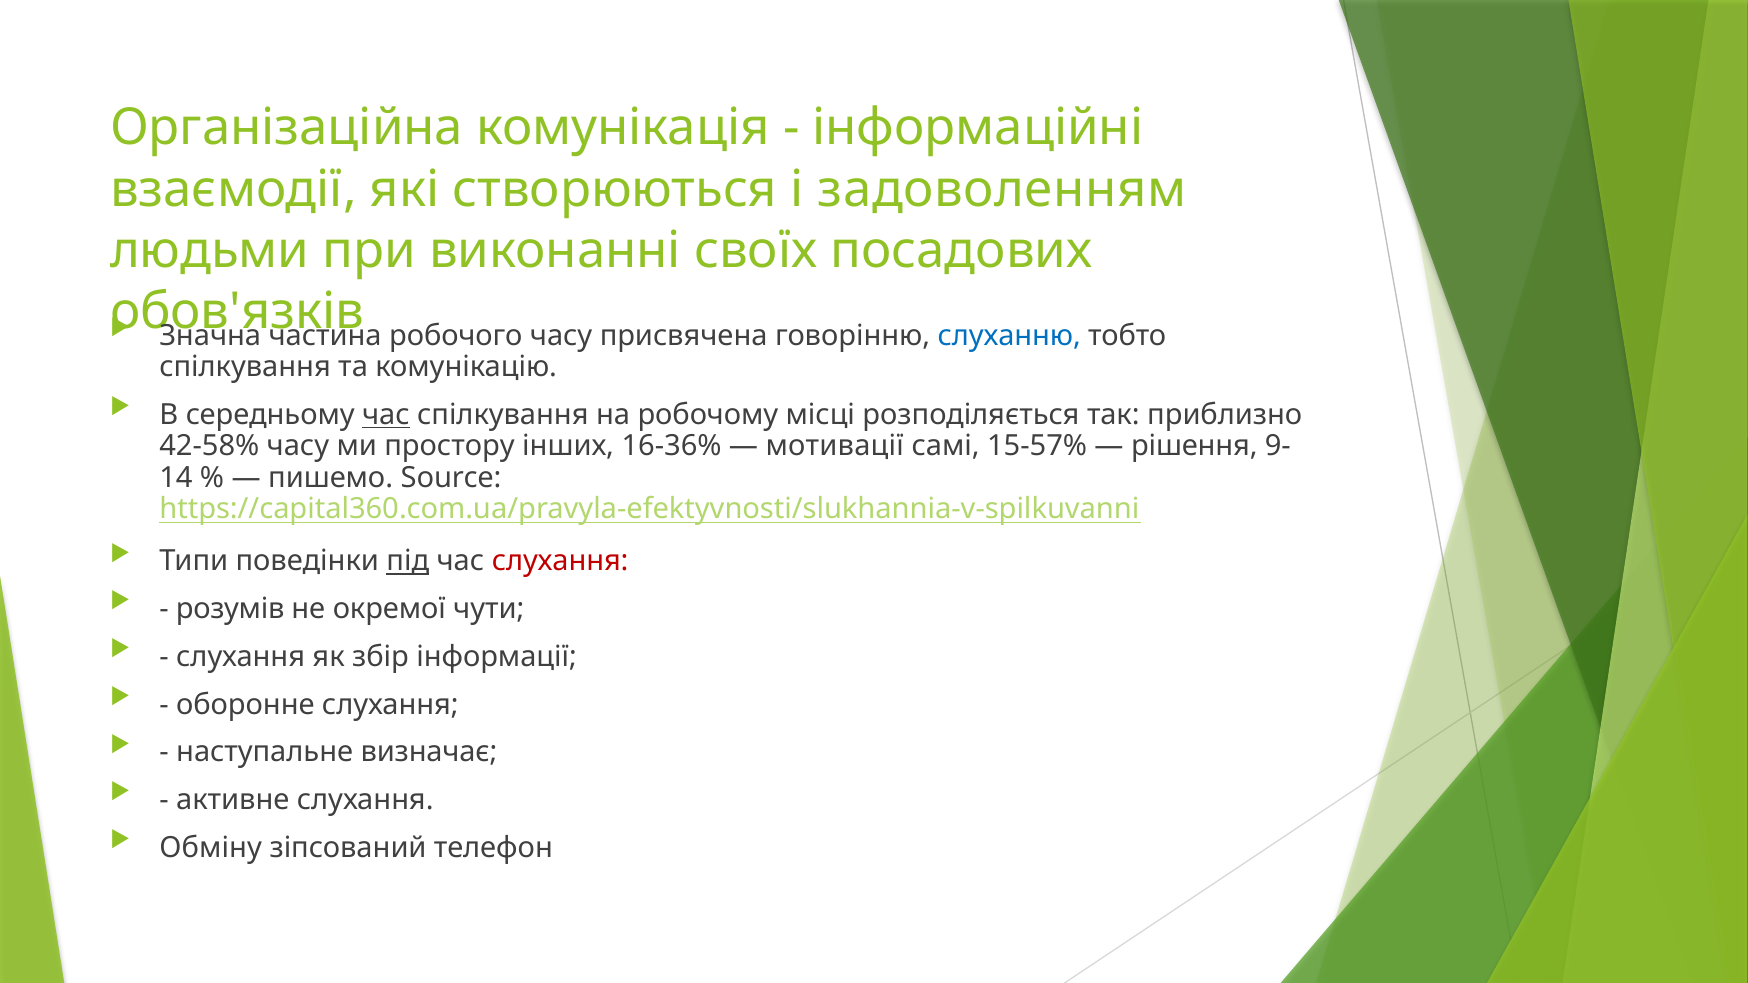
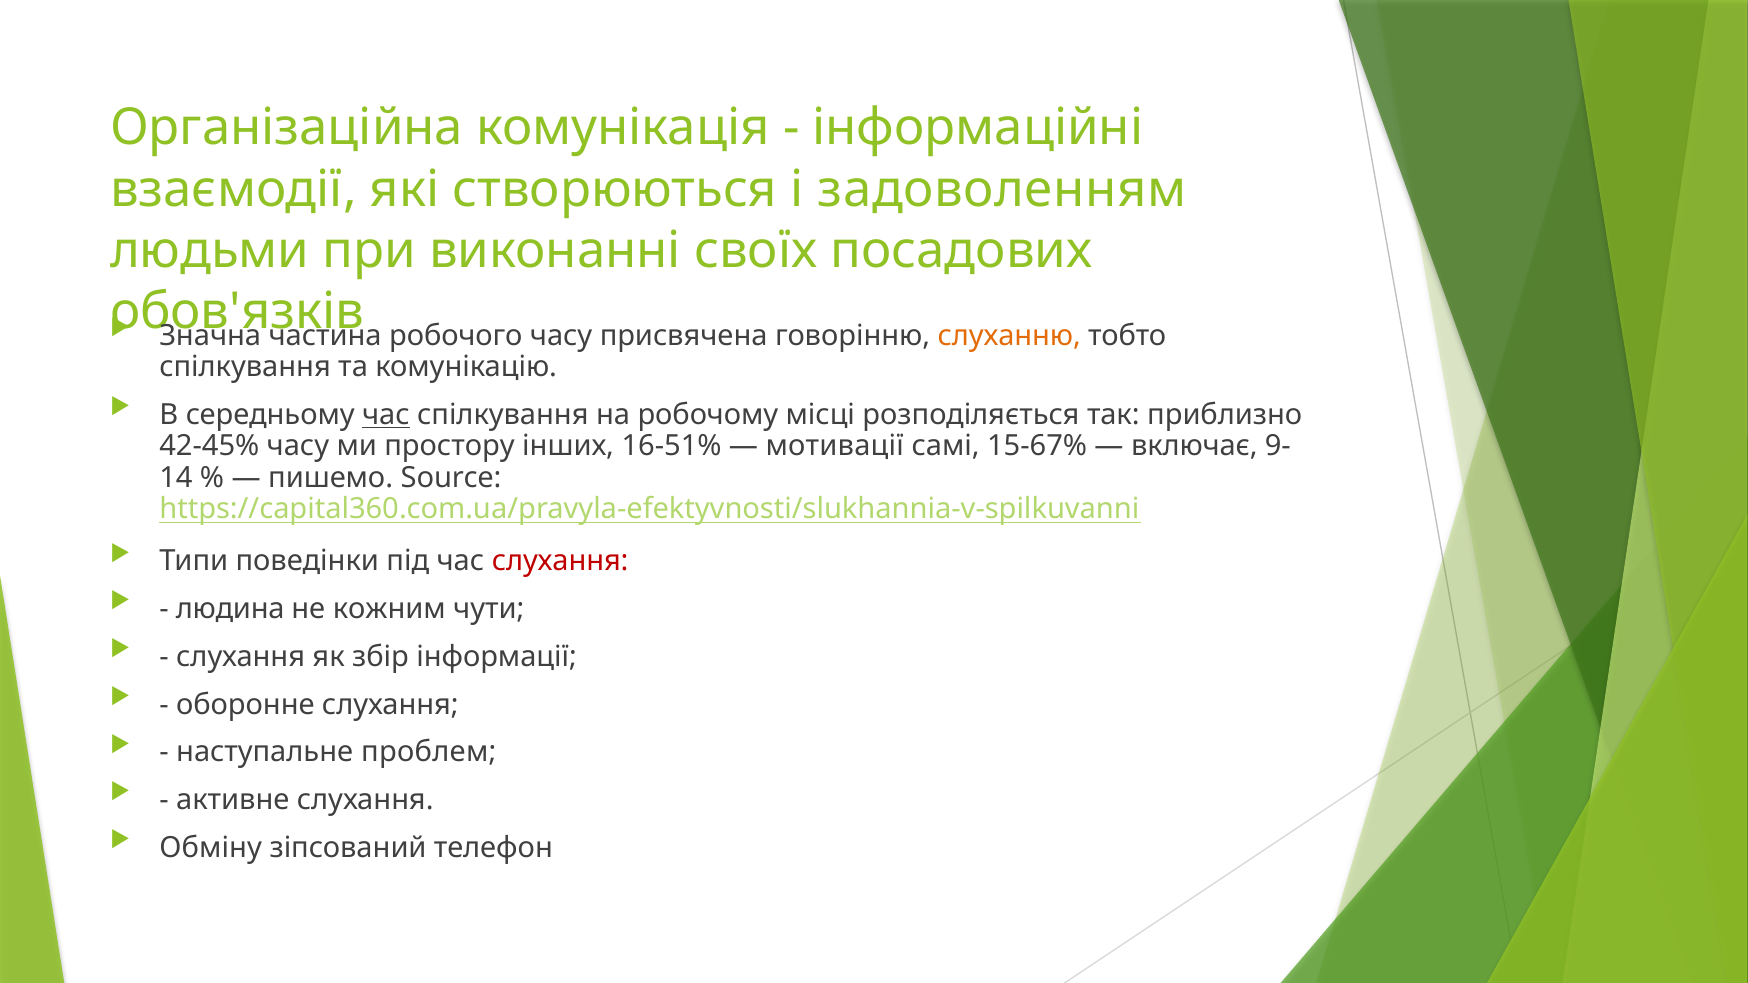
слуханню colour: blue -> orange
42-58%: 42-58% -> 42-45%
16-36%: 16-36% -> 16-51%
15-57%: 15-57% -> 15-67%
рішення: рішення -> включає
під underline: present -> none
розумів: розумів -> людина
окремої: окремої -> кожним
визначає: визначає -> проблем
